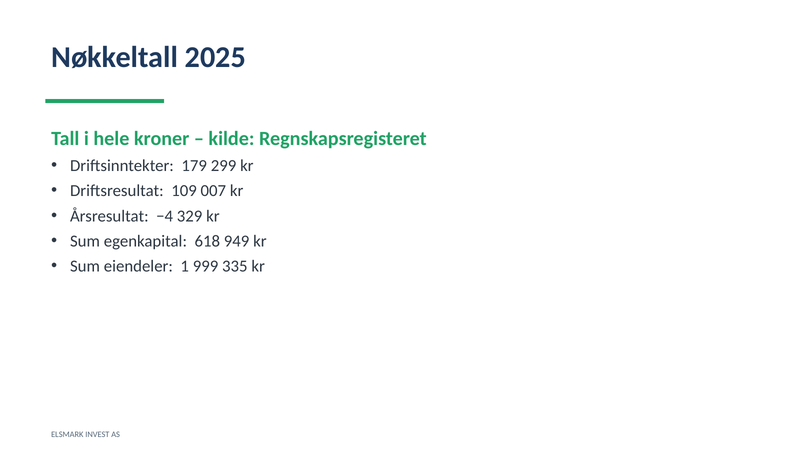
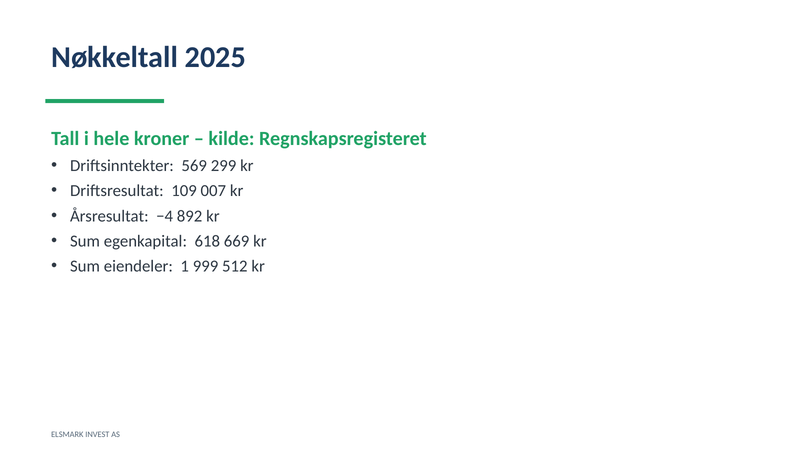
179: 179 -> 569
329: 329 -> 892
949: 949 -> 669
335: 335 -> 512
